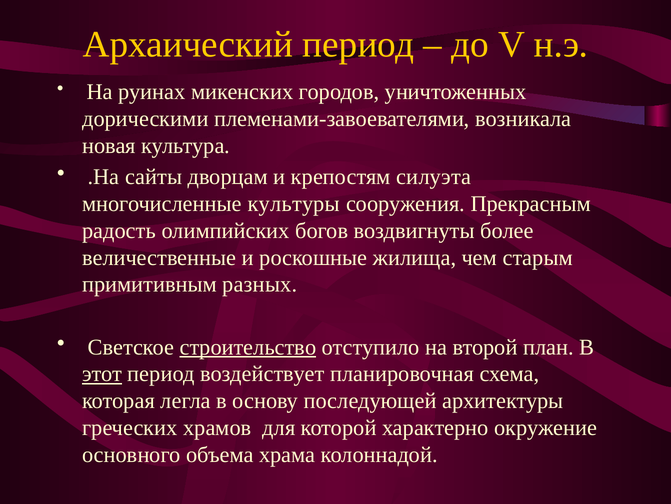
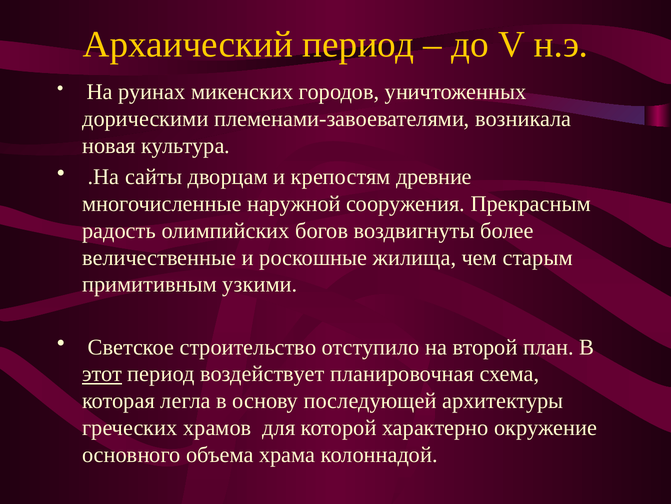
силуэта: силуэта -> древние
культуры: культуры -> наружной
разных: разных -> узкими
строительство underline: present -> none
